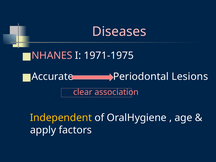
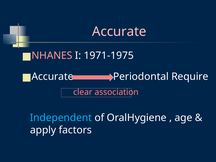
Diseases at (119, 32): Diseases -> Accurate
Lesions: Lesions -> Require
Independent colour: yellow -> light blue
